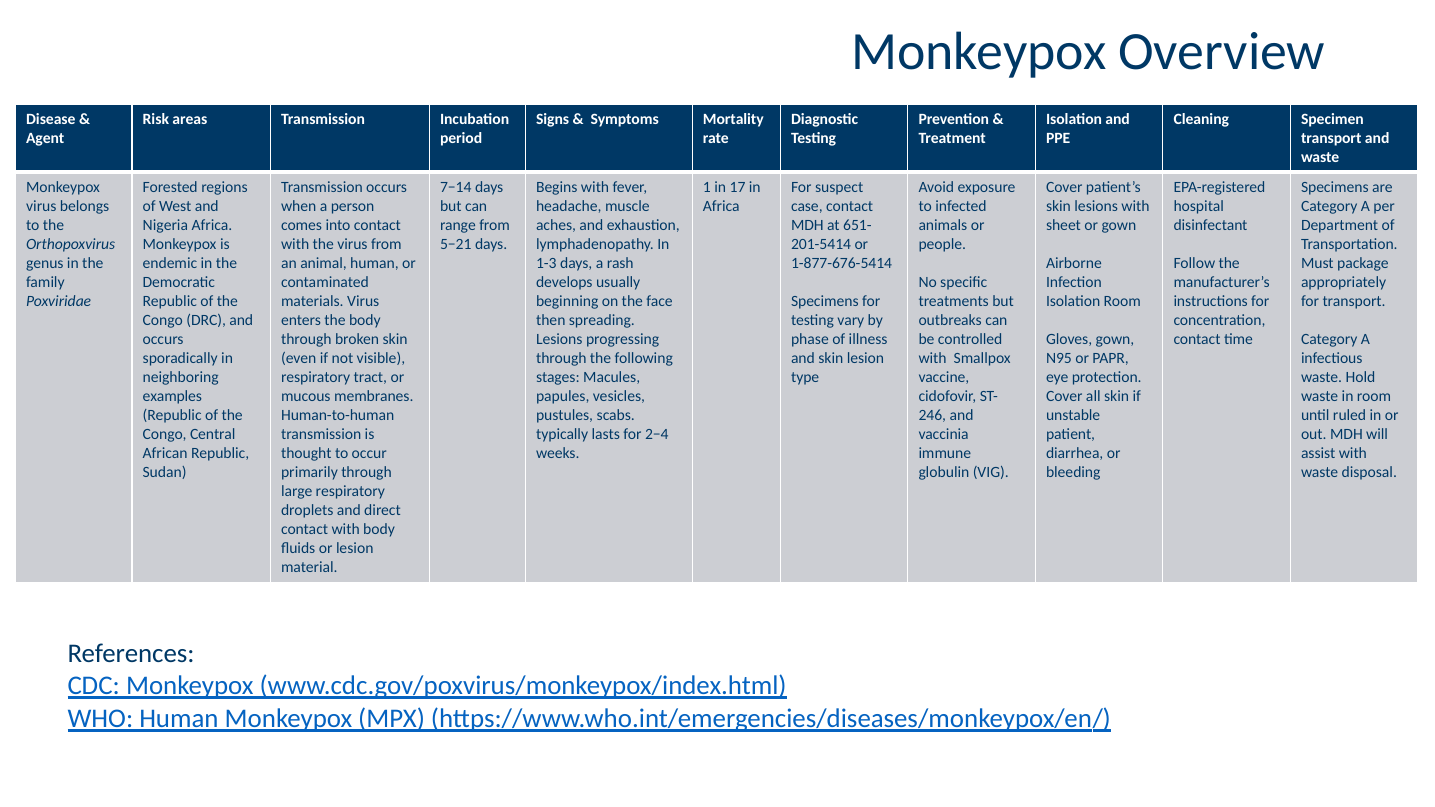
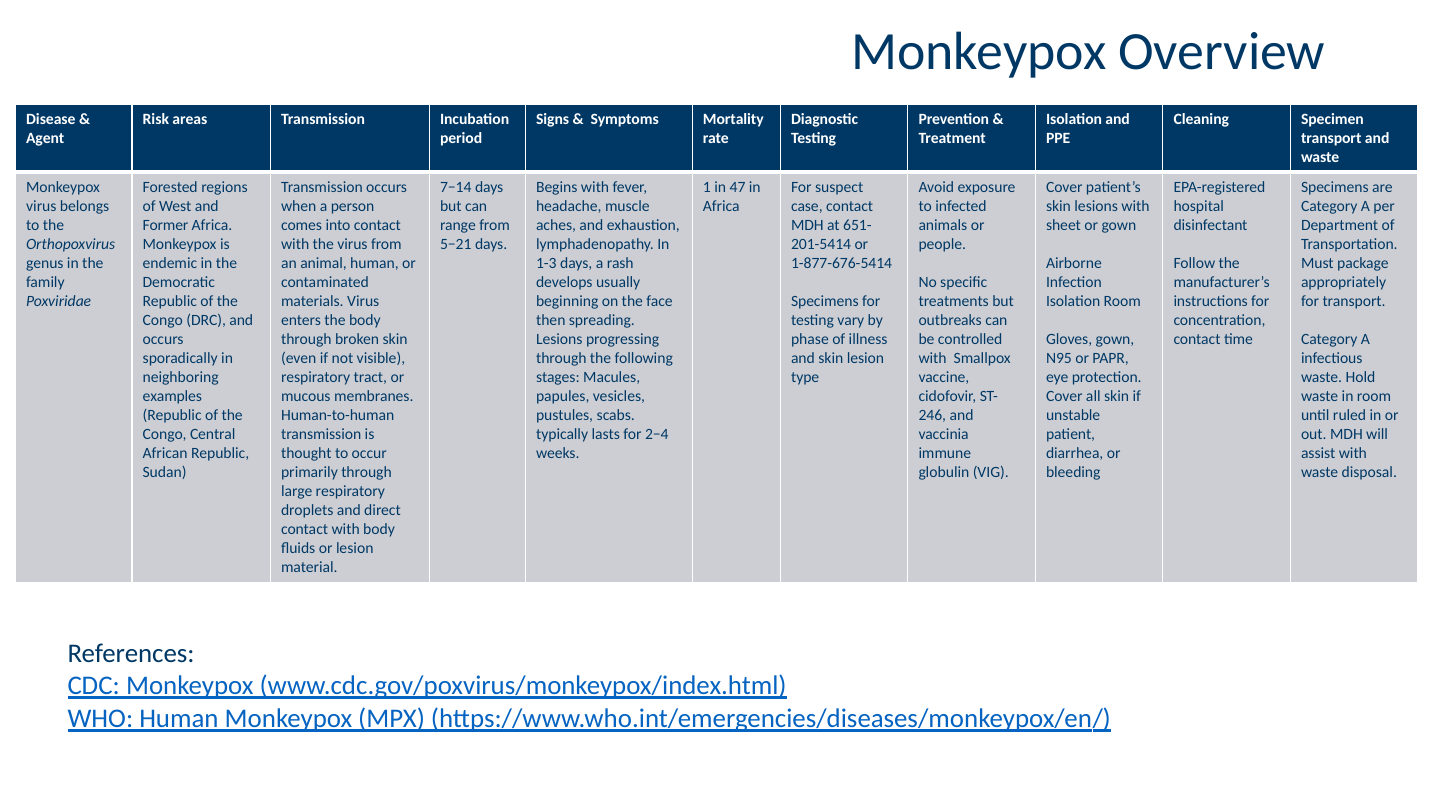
17: 17 -> 47
Nigeria: Nigeria -> Former
